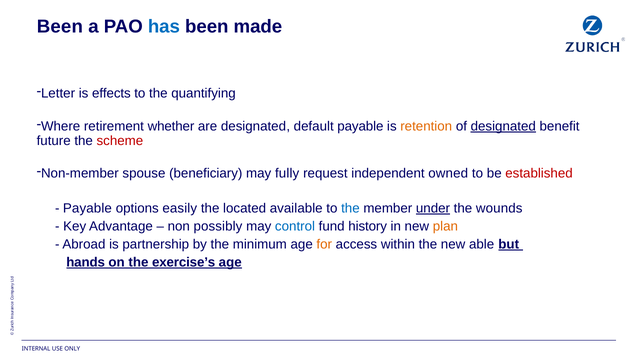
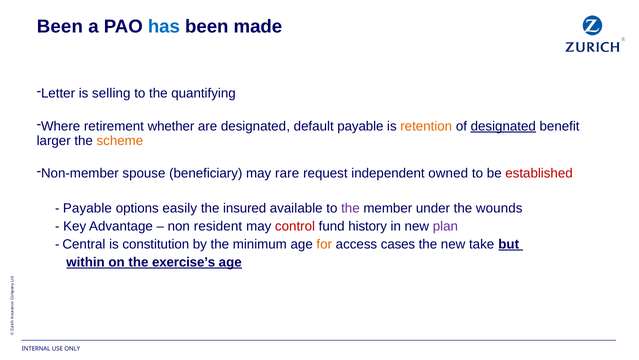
effects: effects -> selling
future: future -> larger
scheme colour: red -> orange
fully: fully -> rare
located: located -> insured
the at (350, 208) colour: blue -> purple
under underline: present -> none
possibly: possibly -> resident
control colour: blue -> red
plan colour: orange -> purple
Abroad: Abroad -> Central
partnership: partnership -> constitution
within: within -> cases
able: able -> take
hands: hands -> within
